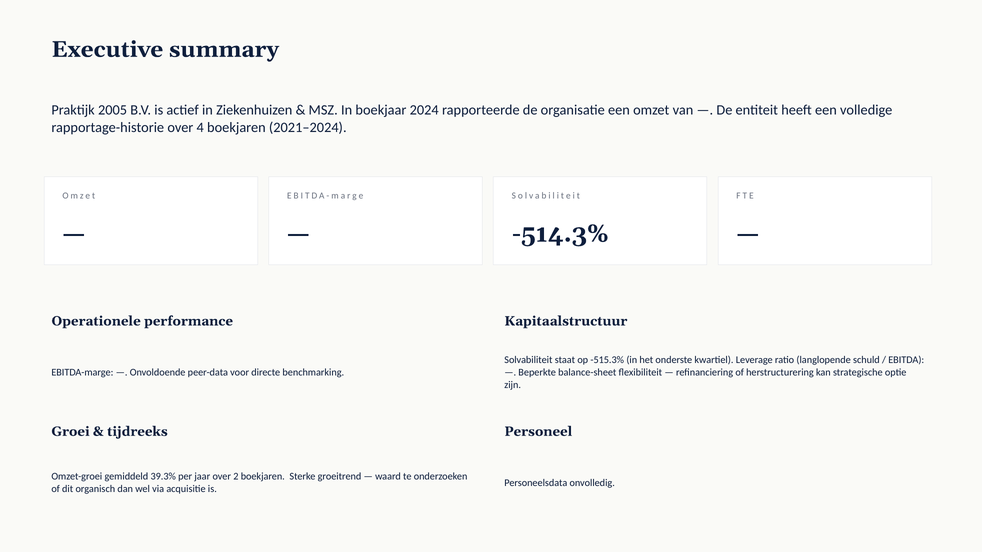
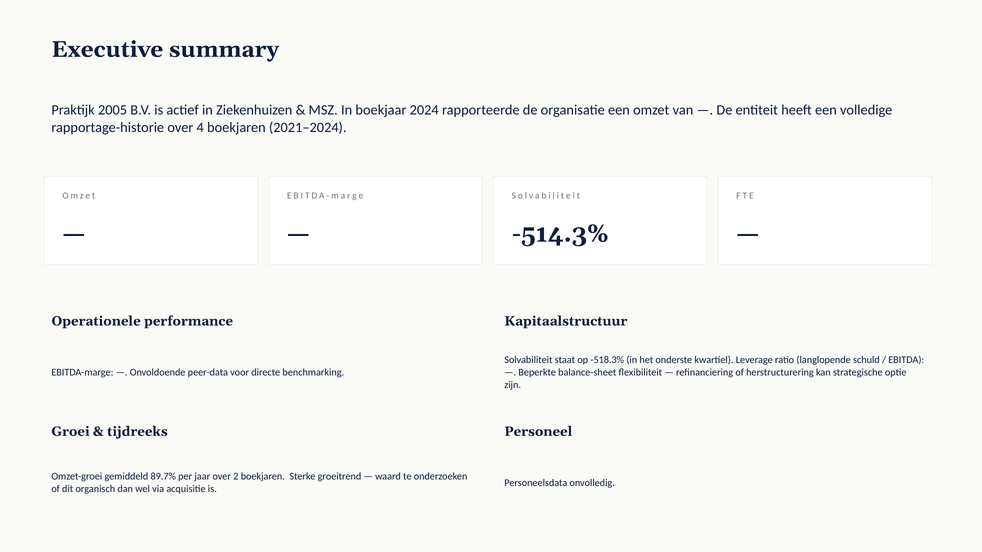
-515.3%: -515.3% -> -518.3%
39.3%: 39.3% -> 89.7%
